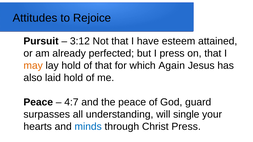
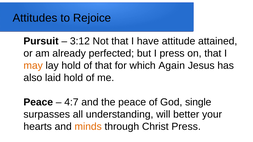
esteem: esteem -> attitude
guard: guard -> single
single: single -> better
minds colour: blue -> orange
